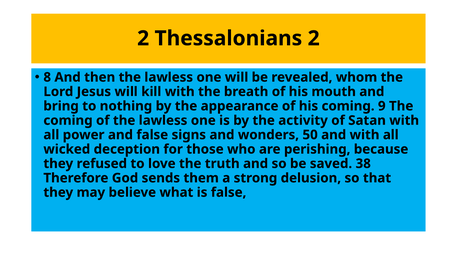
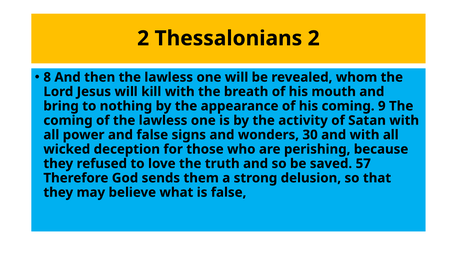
50: 50 -> 30
38: 38 -> 57
